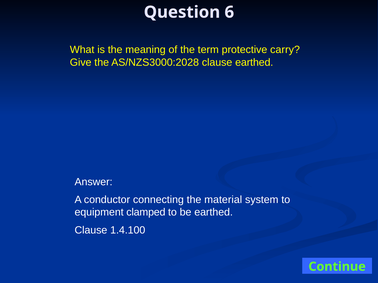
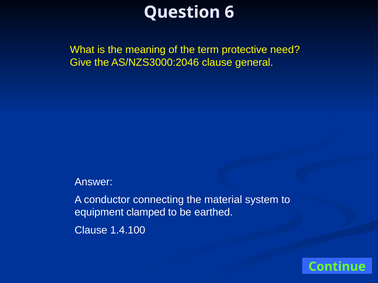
carry: carry -> need
AS/NZS3000:2028: AS/NZS3000:2028 -> AS/NZS3000:2046
clause earthed: earthed -> general
